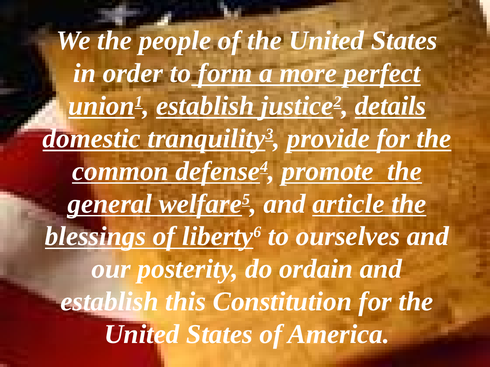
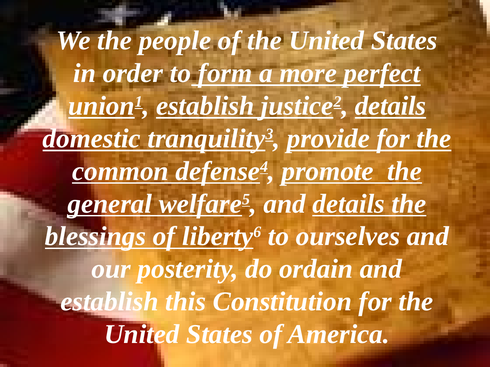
and article: article -> details
